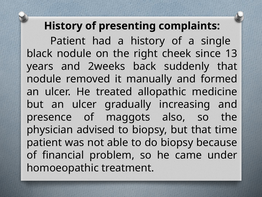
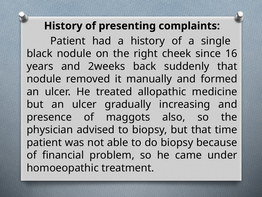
13: 13 -> 16
